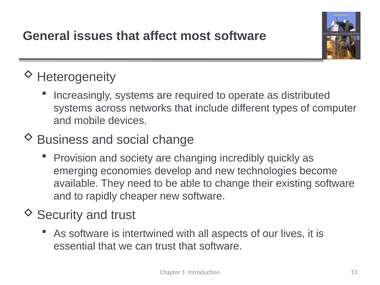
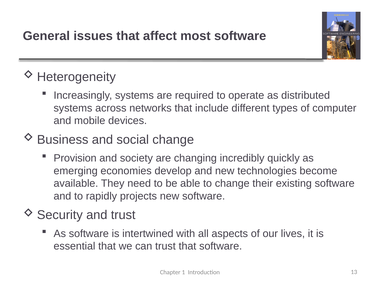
cheaper: cheaper -> projects
